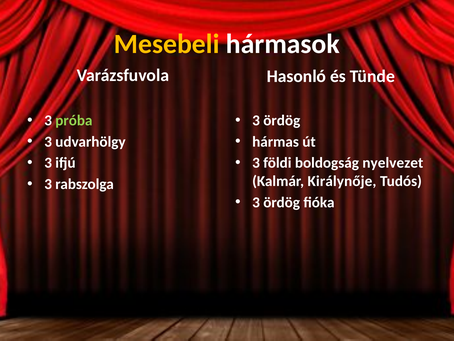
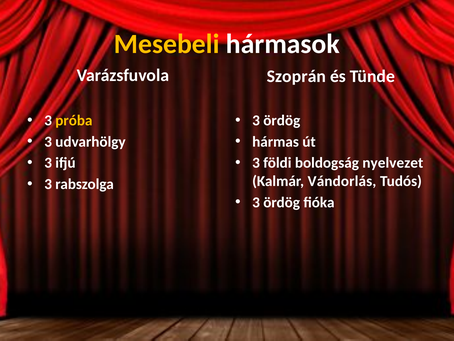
Hasonló: Hasonló -> Szoprán
próba colour: light green -> yellow
Királynője: Királynője -> Vándorlás
